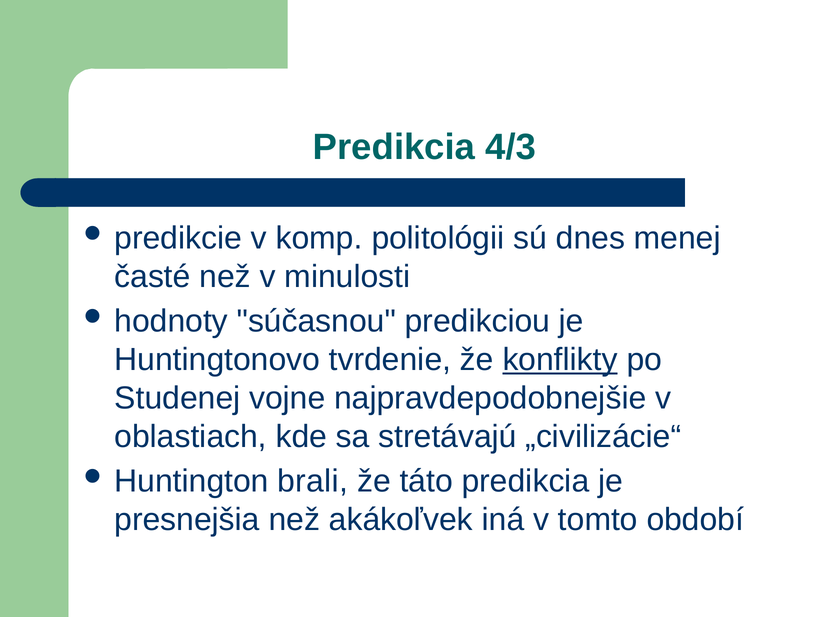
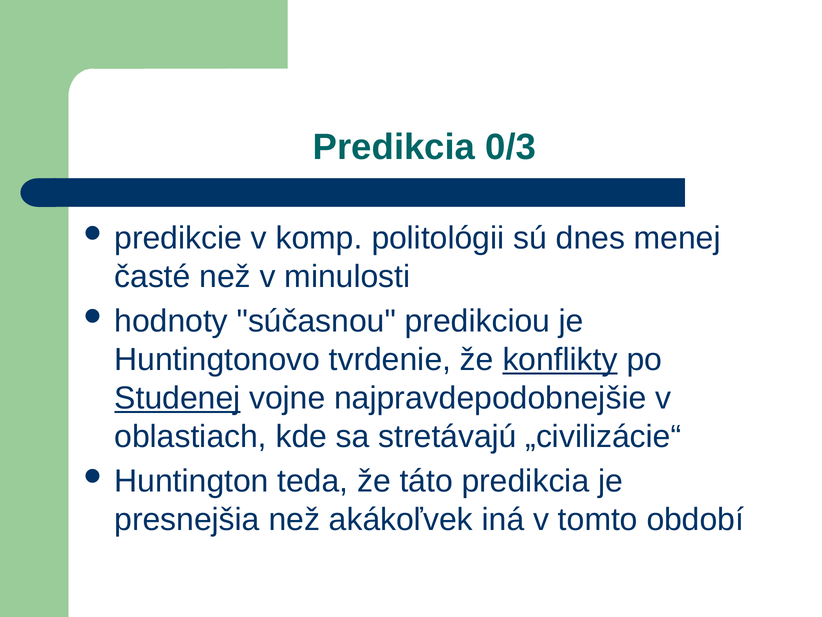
4/3: 4/3 -> 0/3
Studenej underline: none -> present
brali: brali -> teda
